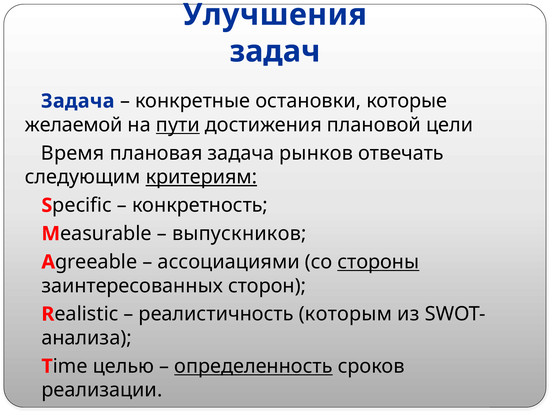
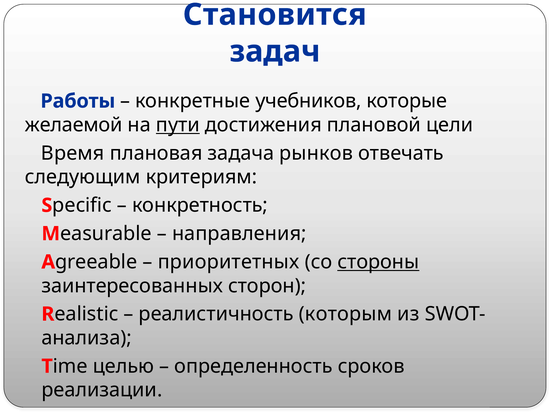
Улучшения: Улучшения -> Становится
Задача at (78, 101): Задача -> Работы
остановки: остановки -> учебников
критериям underline: present -> none
выпускников: выпускников -> направления
ассоциациями: ассоциациями -> приоритетных
определенность underline: present -> none
